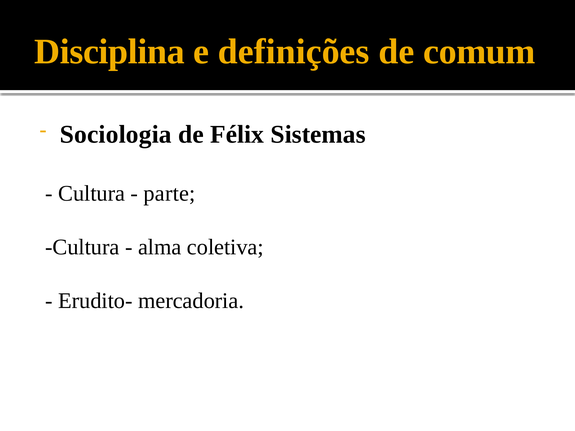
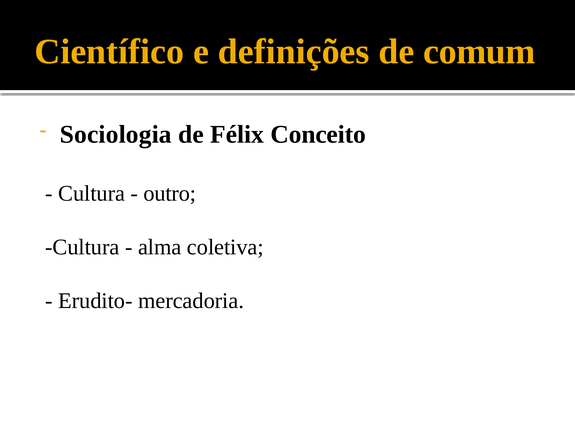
Disciplina: Disciplina -> Científico
Sistemas: Sistemas -> Conceito
parte: parte -> outro
